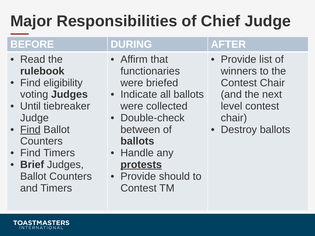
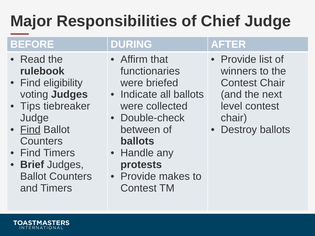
Until: Until -> Tips
protests underline: present -> none
should: should -> makes
